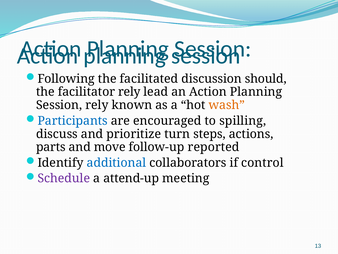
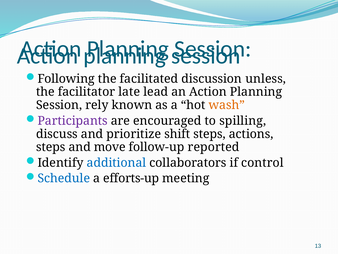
should: should -> unless
facilitator rely: rely -> late
Participants colour: blue -> purple
turn: turn -> shift
parts at (51, 147): parts -> steps
Schedule colour: purple -> blue
attend-up: attend-up -> efforts-up
